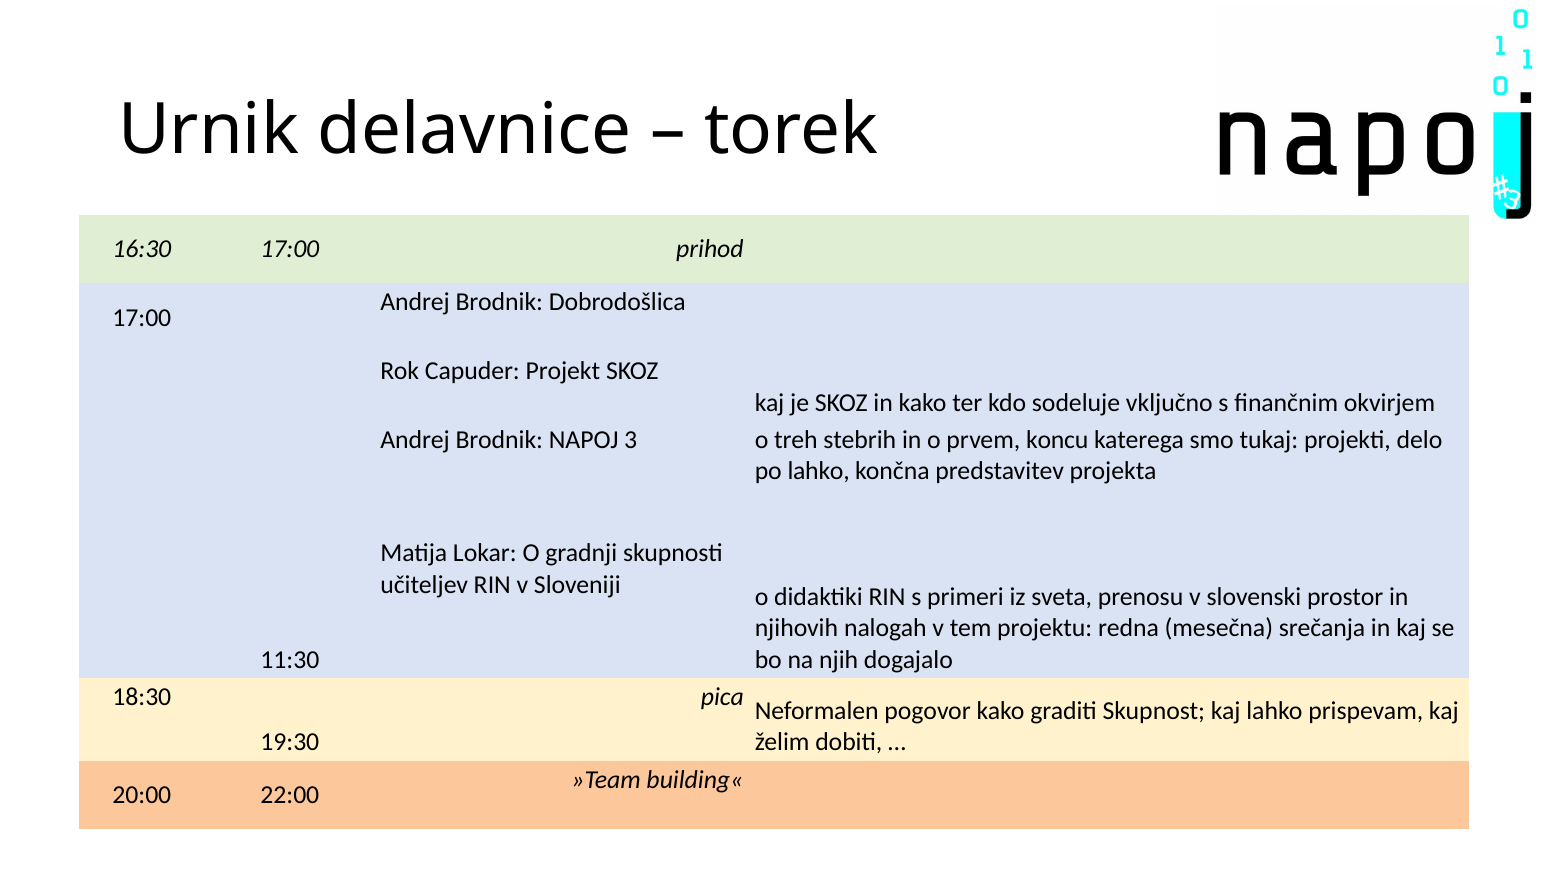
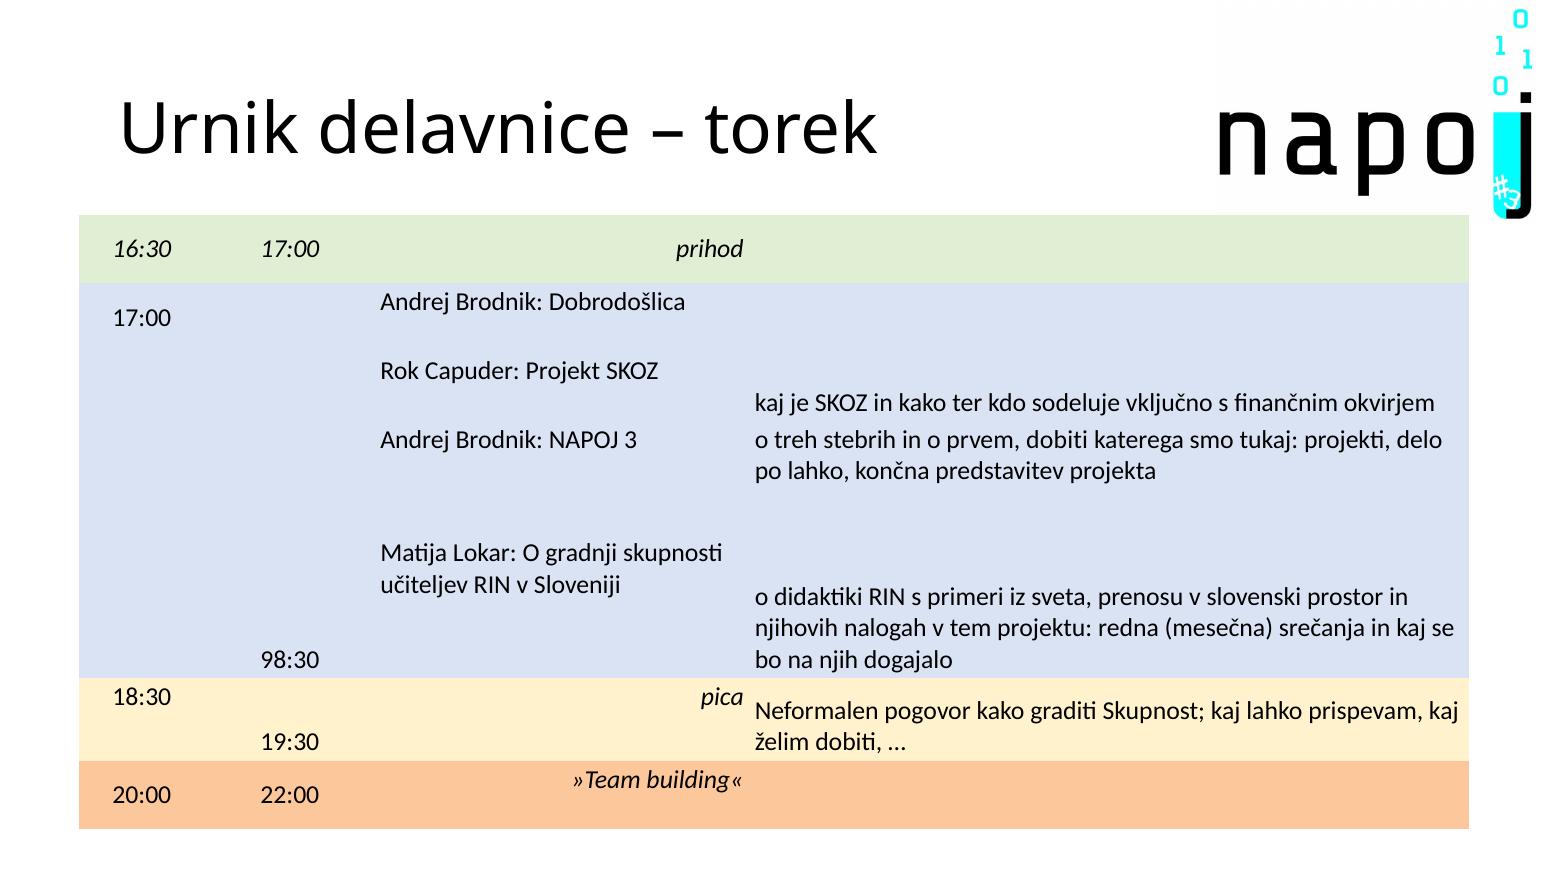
prvem koncu: koncu -> dobiti
11:30: 11:30 -> 98:30
